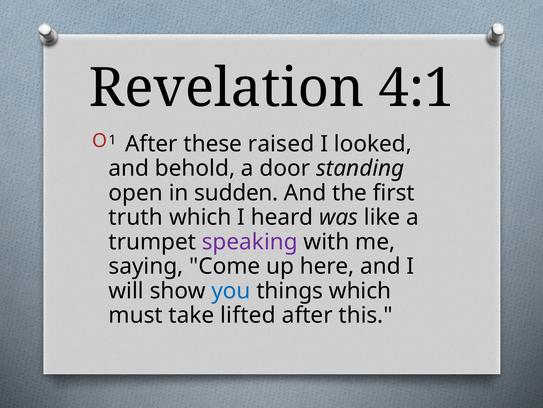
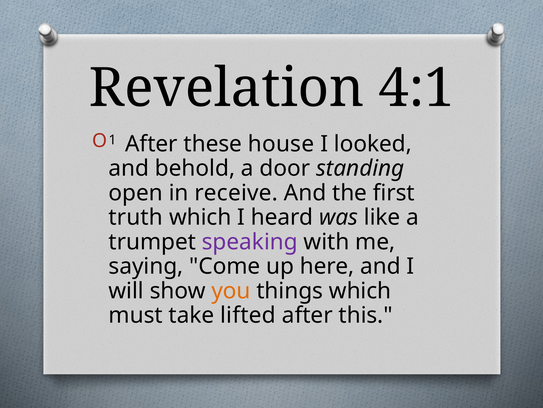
raised: raised -> house
sudden: sudden -> receive
you colour: blue -> orange
